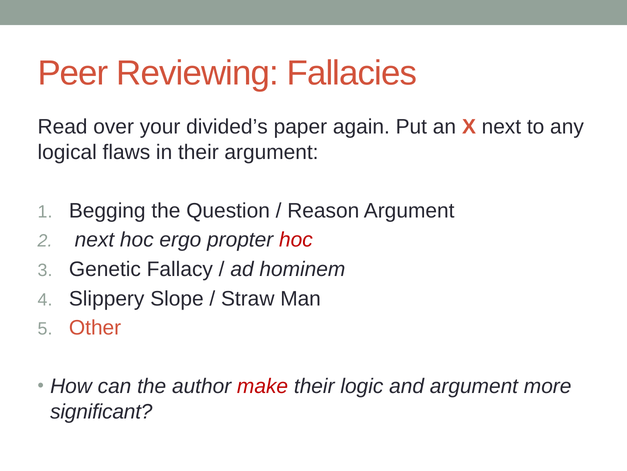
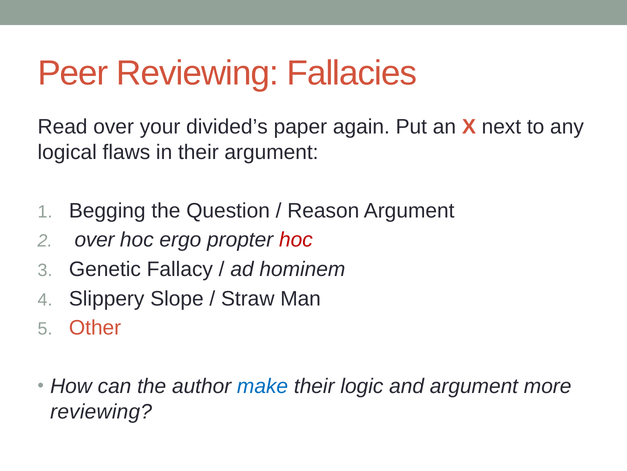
next at (94, 240): next -> over
make colour: red -> blue
significant at (101, 411): significant -> reviewing
